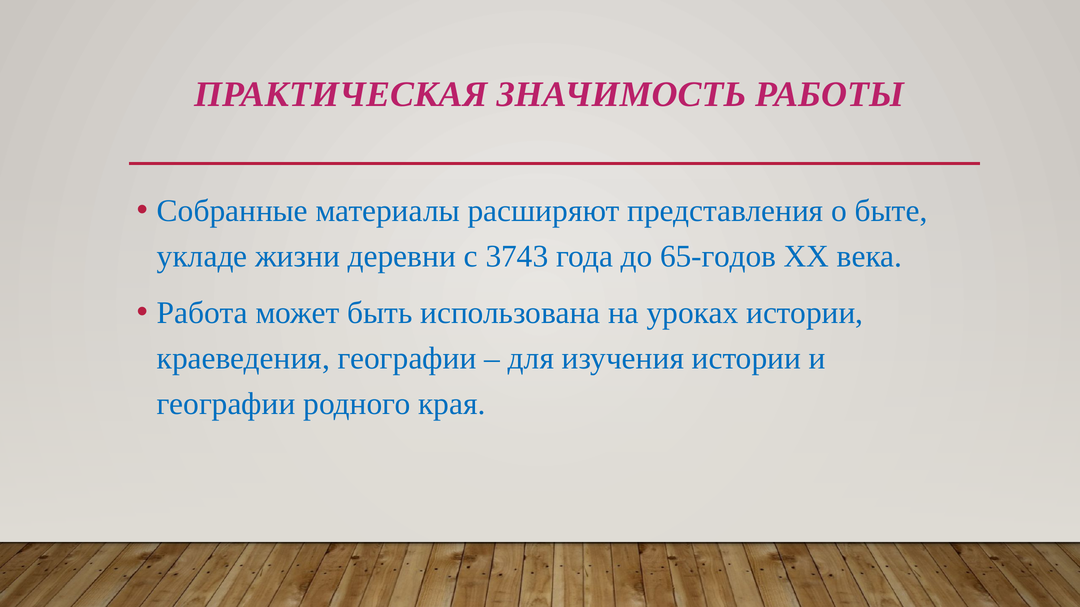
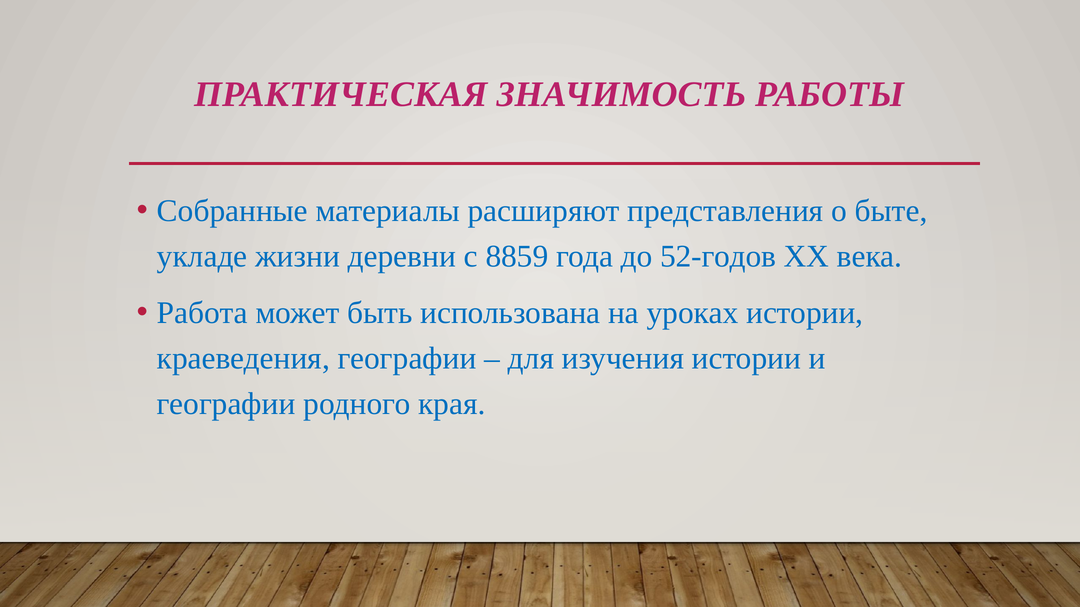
3743: 3743 -> 8859
65-годов: 65-годов -> 52-годов
